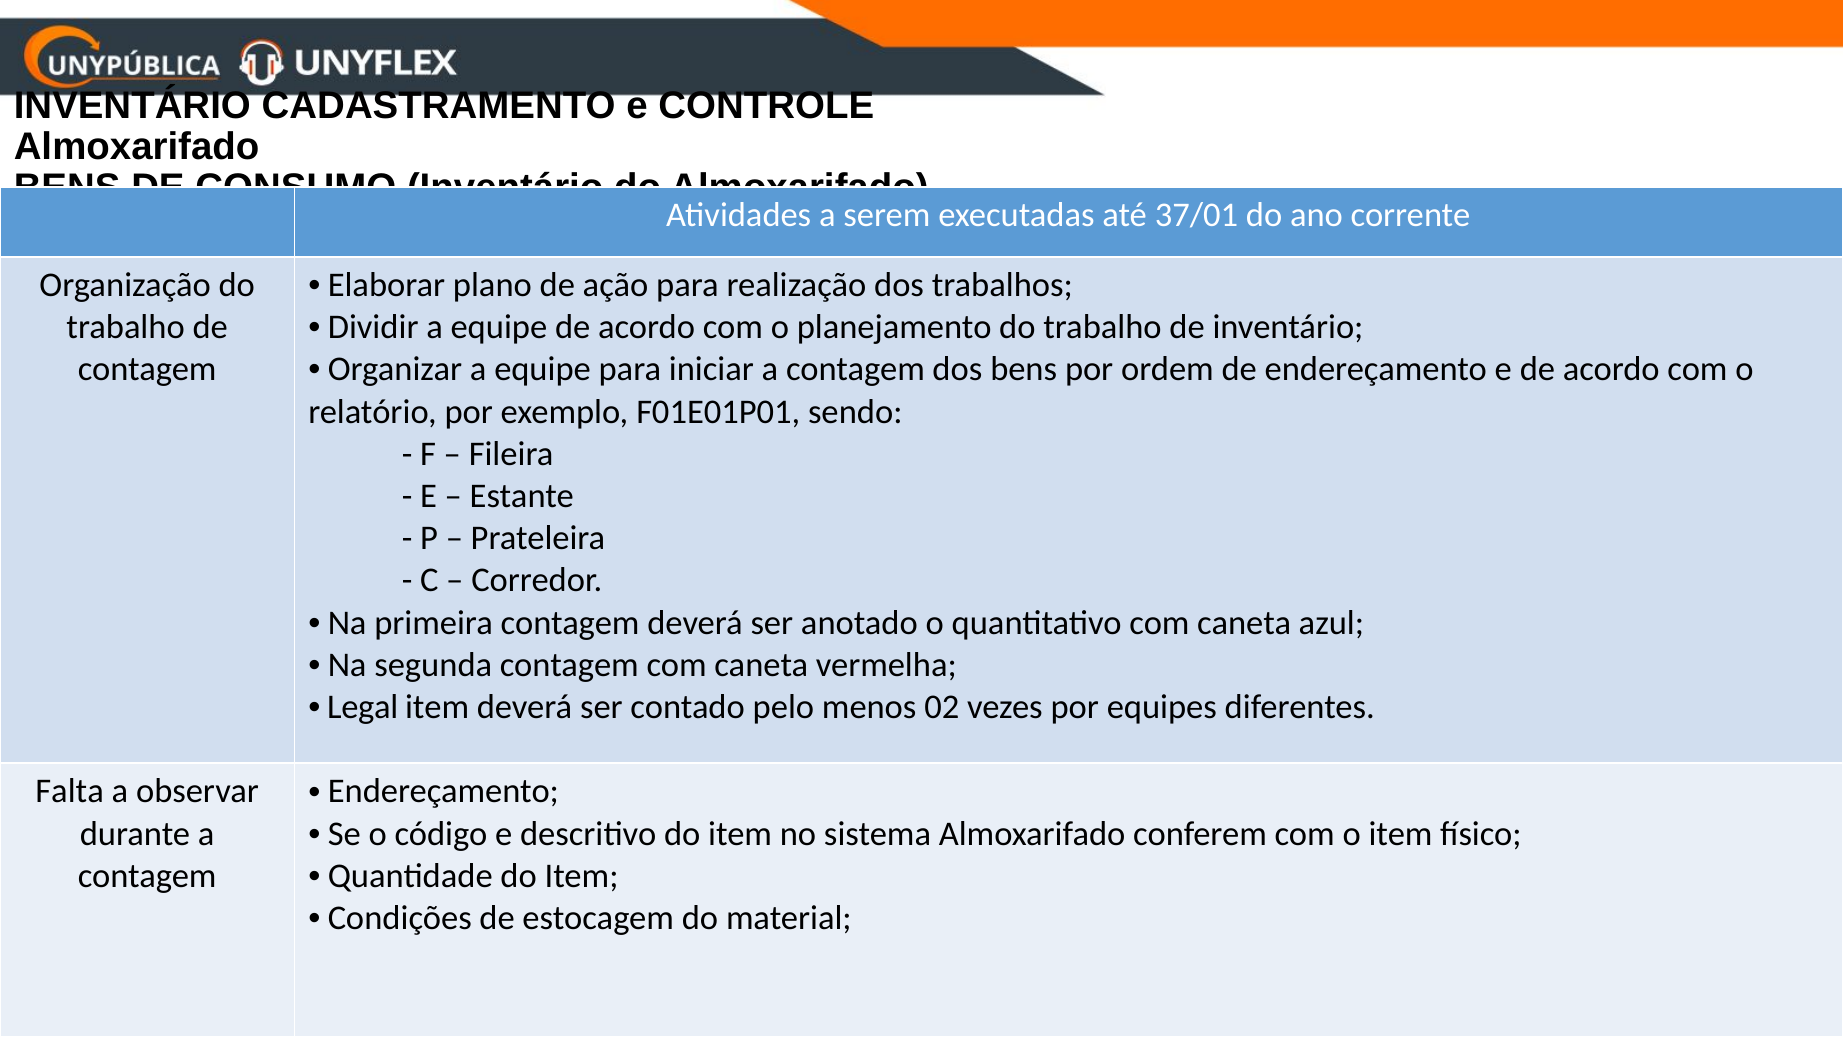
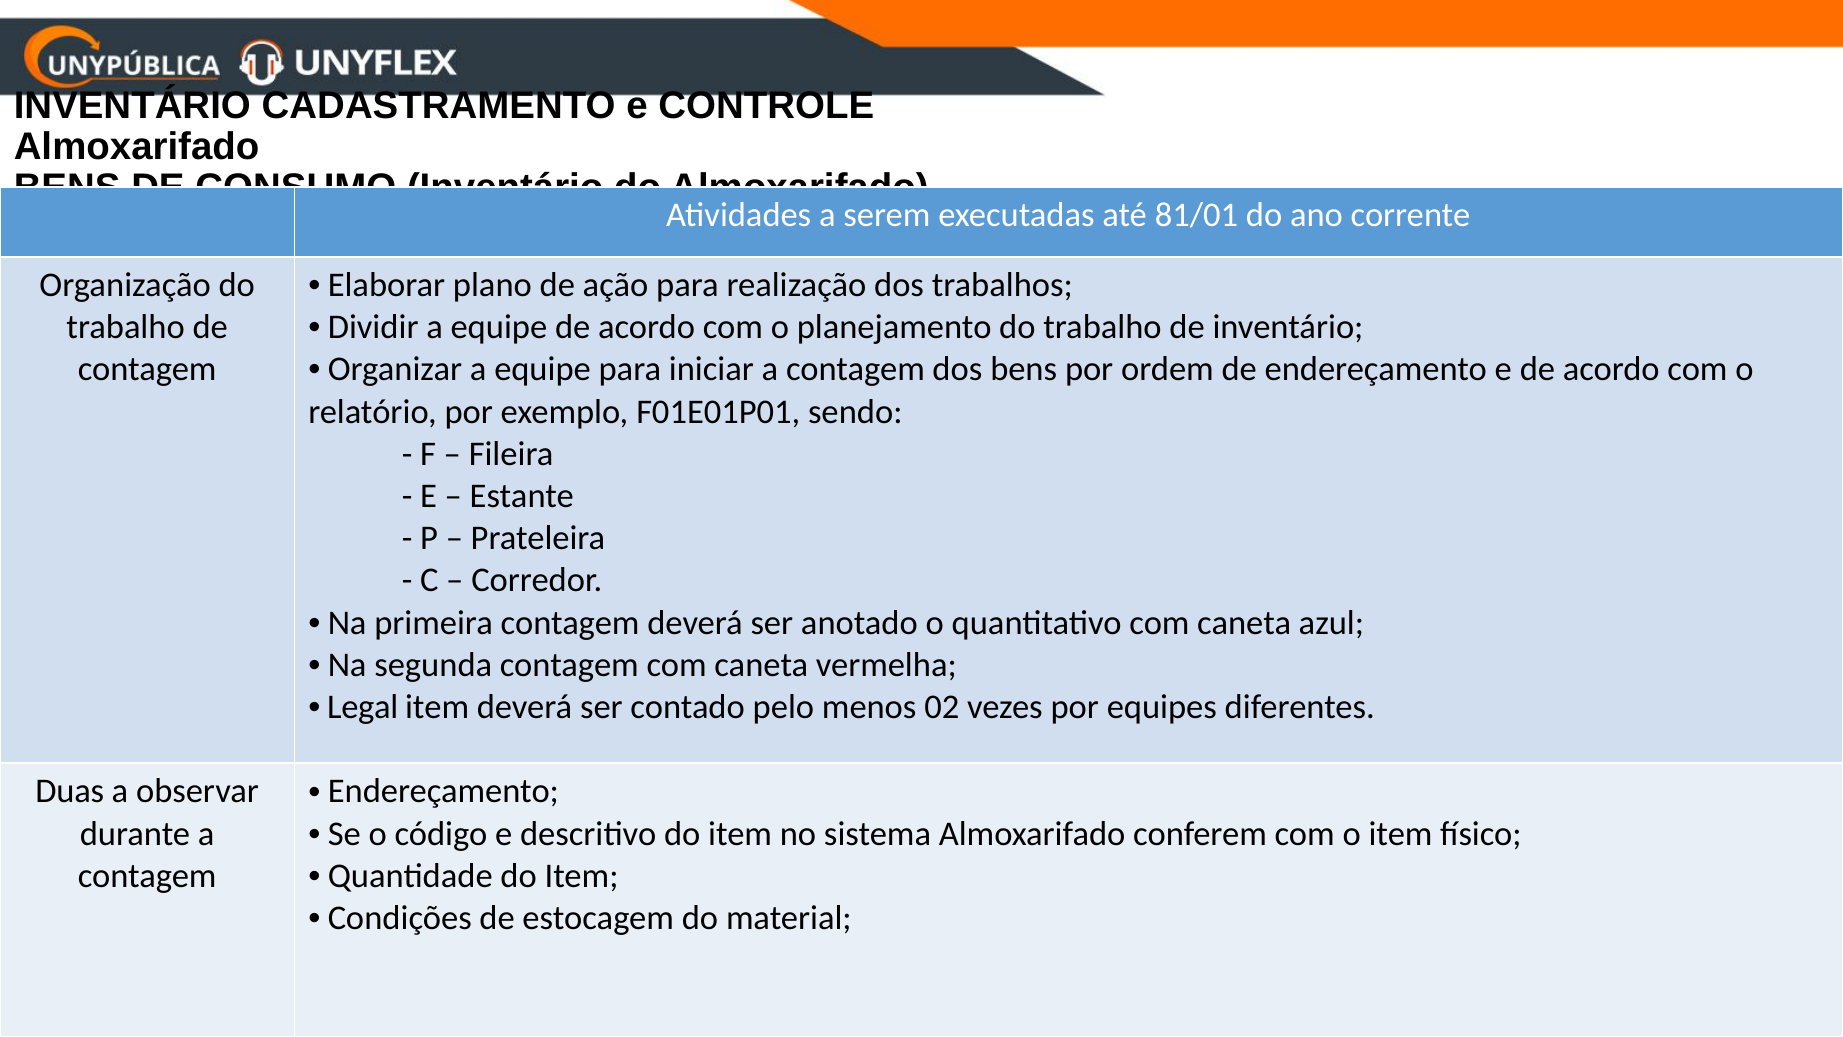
37/01: 37/01 -> 81/01
Falta: Falta -> Duas
